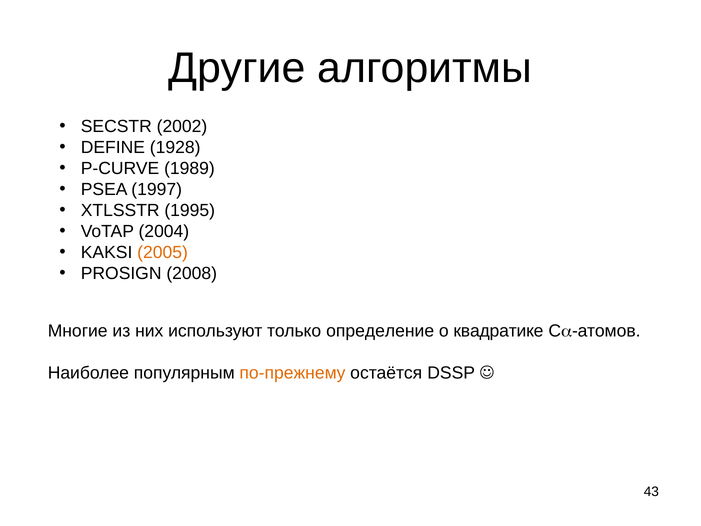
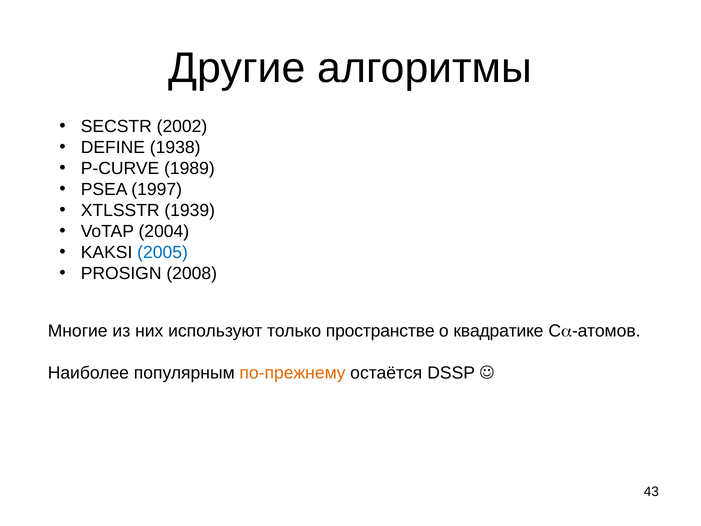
1928: 1928 -> 1938
1995: 1995 -> 1939
2005 colour: orange -> blue
определение: определение -> пространстве
